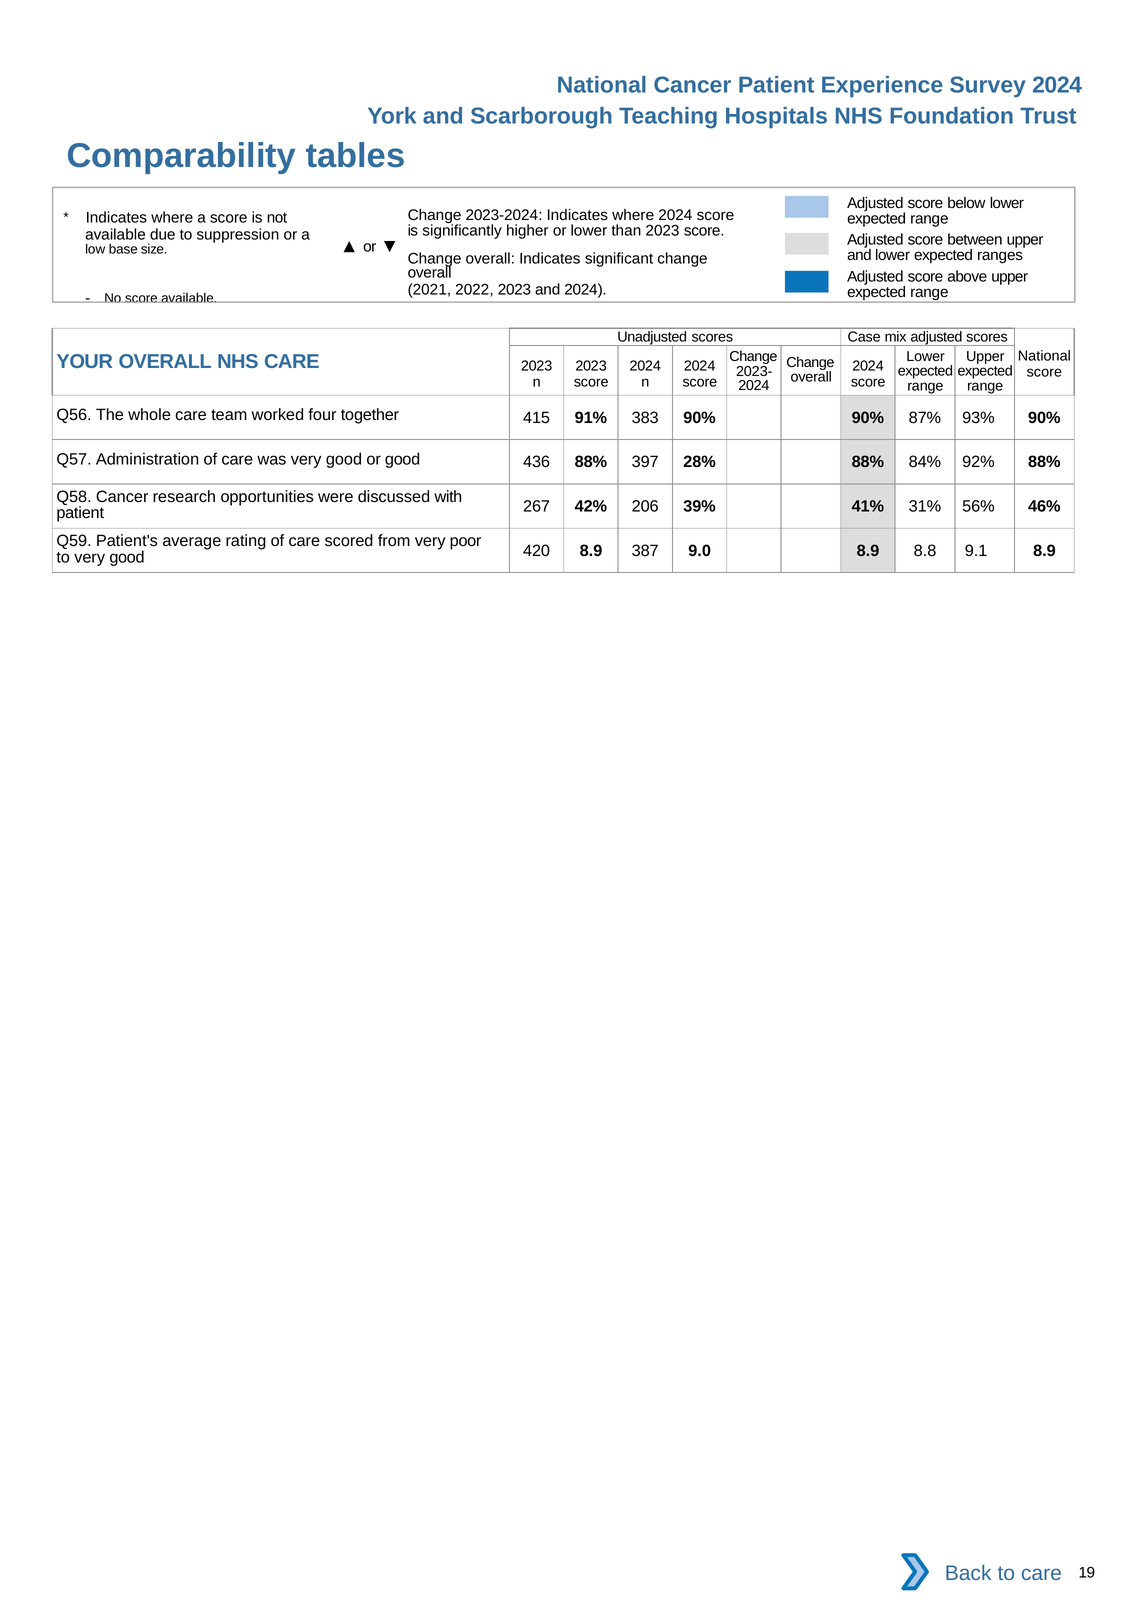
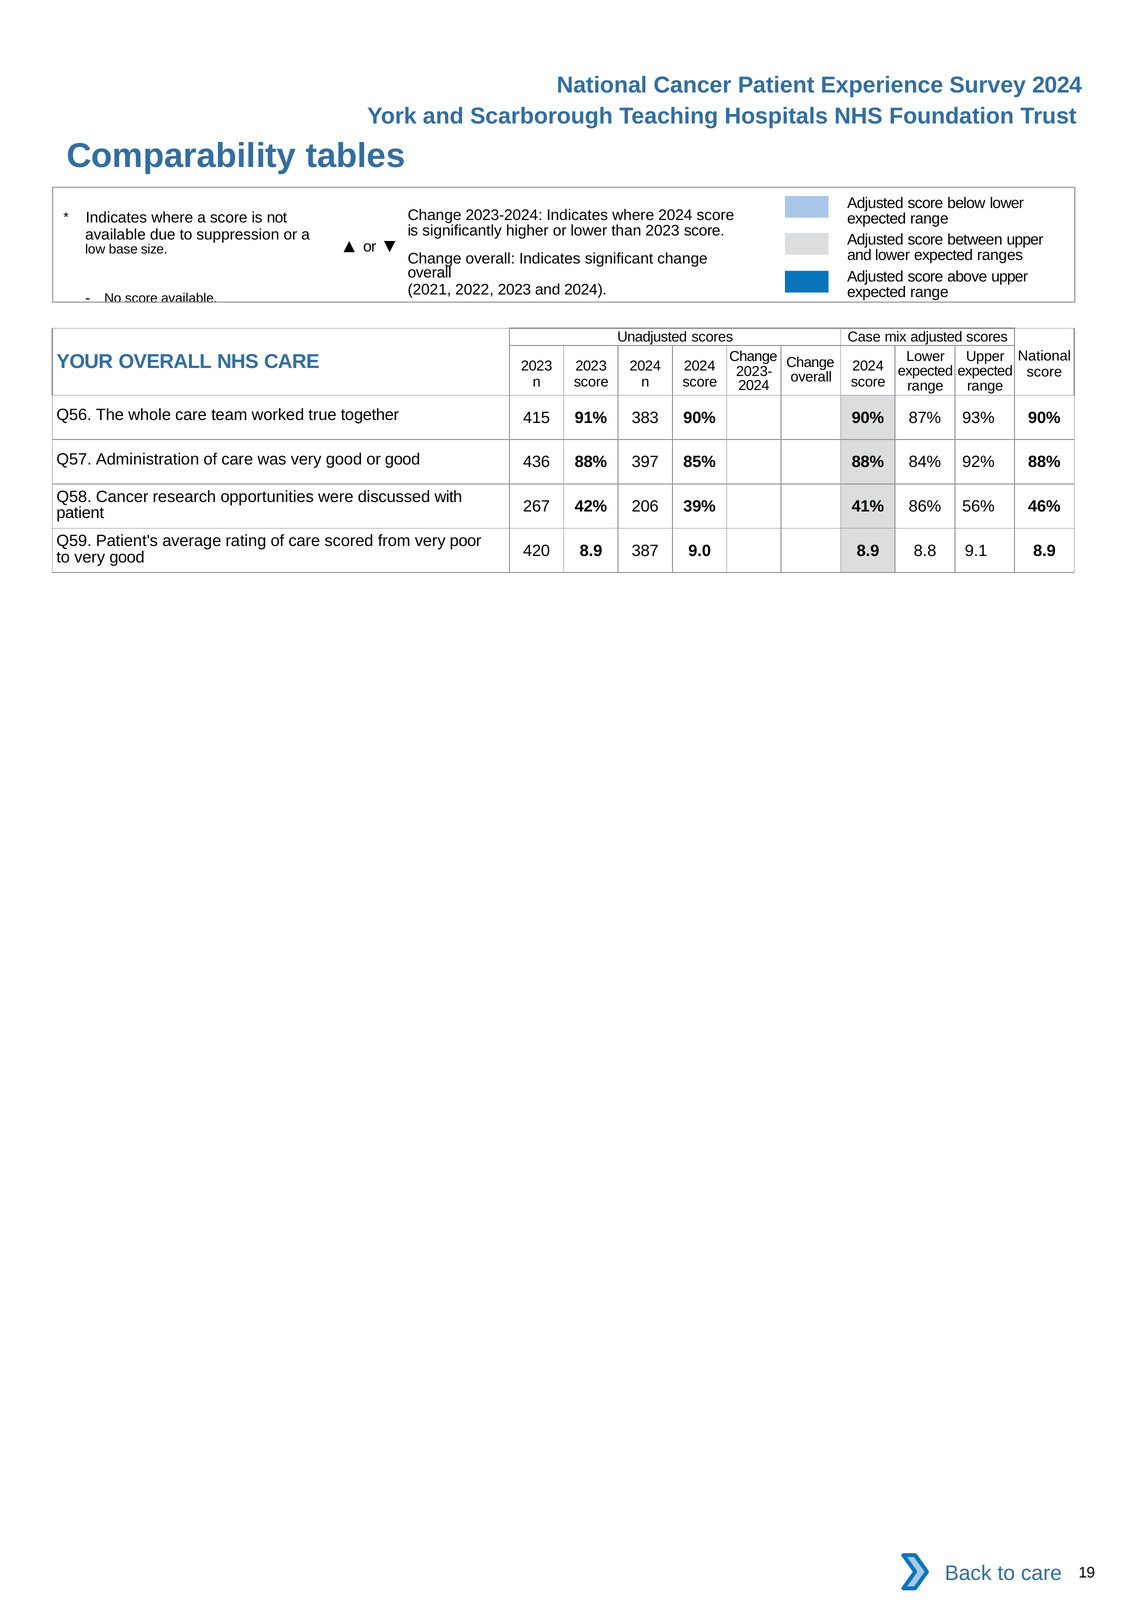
four: four -> true
28%: 28% -> 85%
31%: 31% -> 86%
